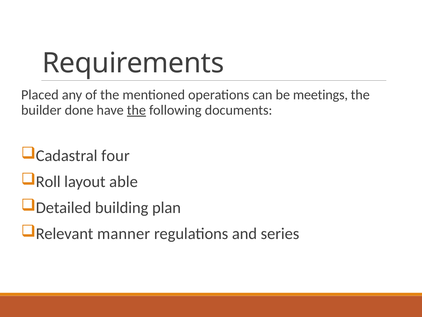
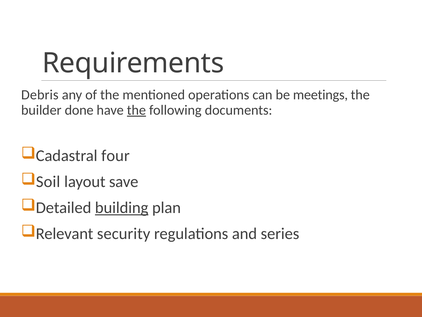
Placed: Placed -> Debris
Roll: Roll -> Soil
able: able -> save
building underline: none -> present
manner: manner -> security
